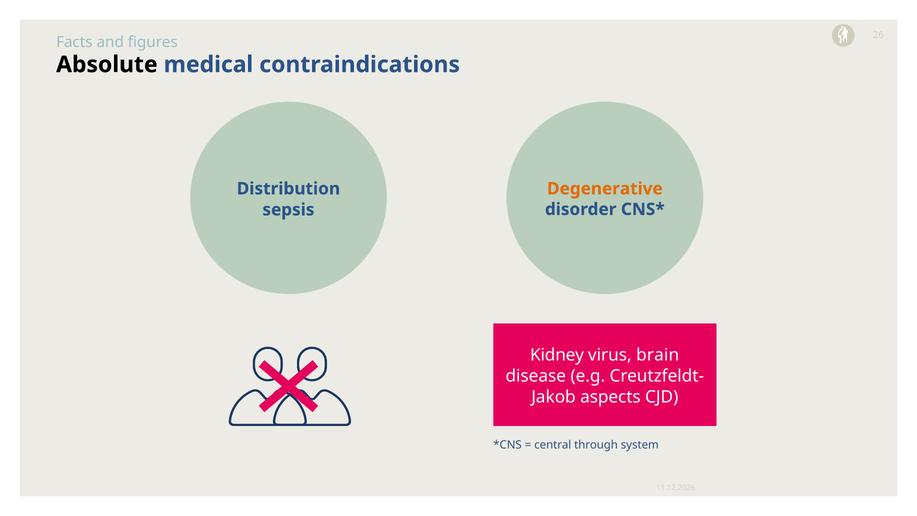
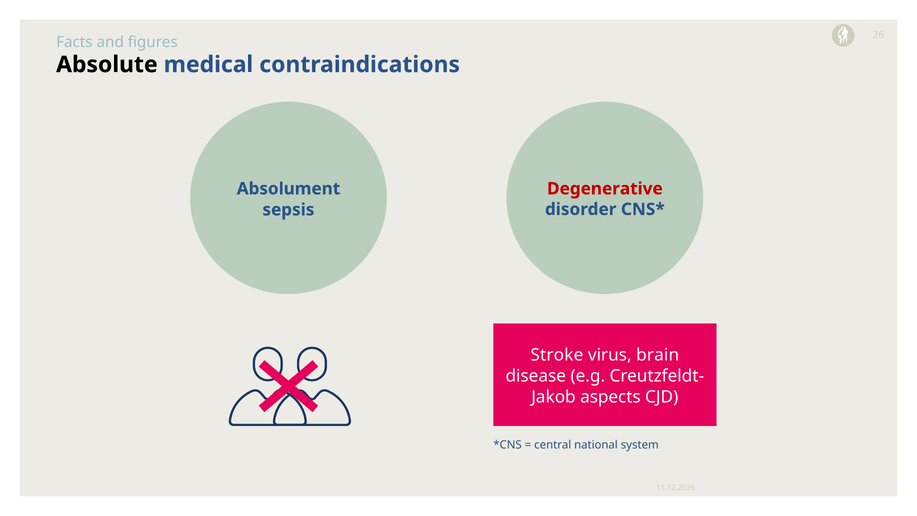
Distribution: Distribution -> Absolument
Degenerative colour: orange -> red
Kidney: Kidney -> Stroke
through: through -> national
